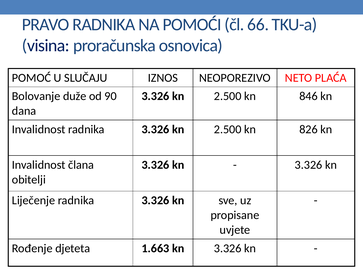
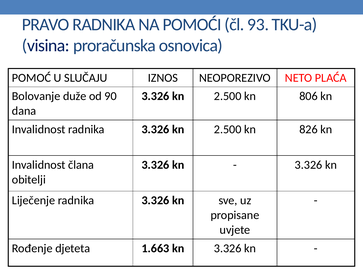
66: 66 -> 93
846: 846 -> 806
